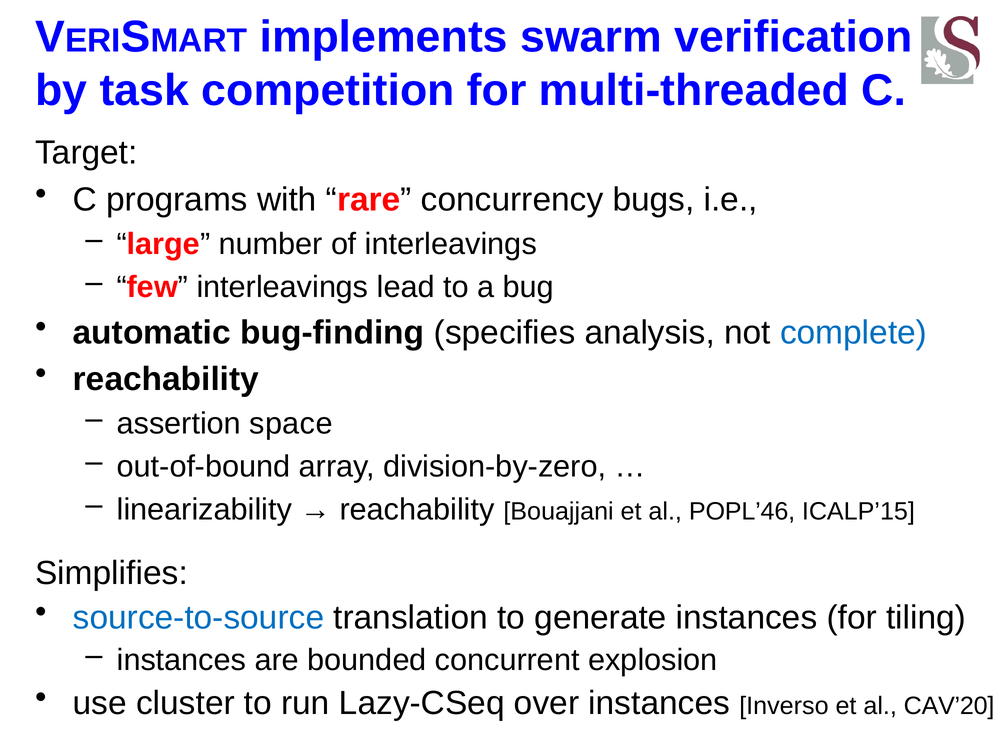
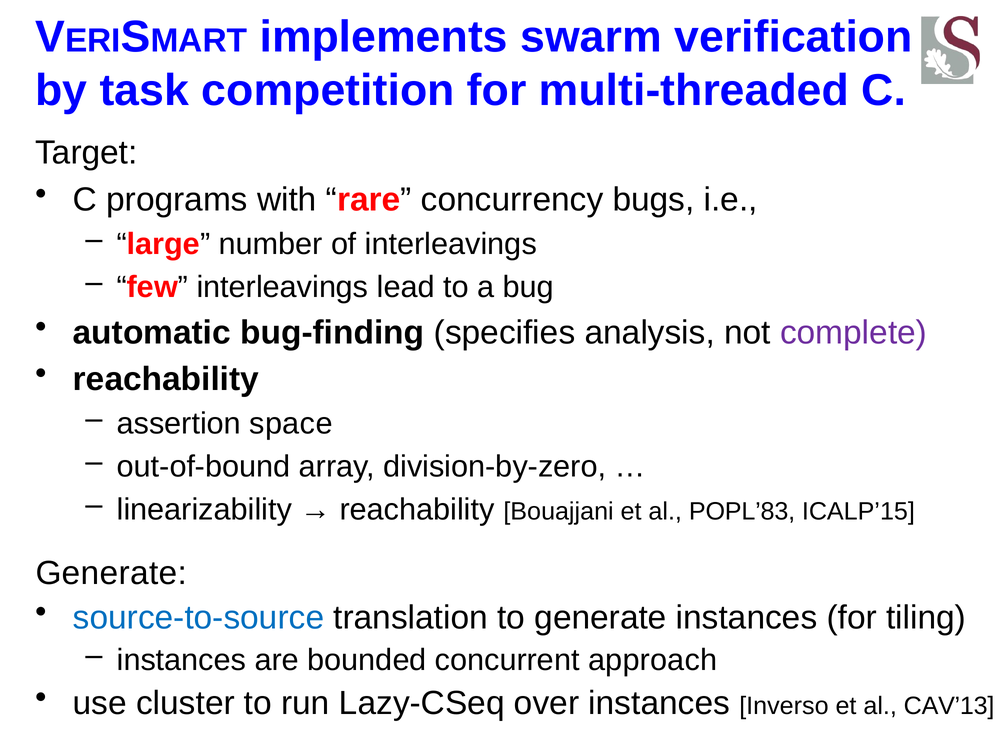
complete colour: blue -> purple
POPL’46: POPL’46 -> POPL’83
Simplifies at (111, 574): Simplifies -> Generate
explosion: explosion -> approach
CAV’20: CAV’20 -> CAV’13
